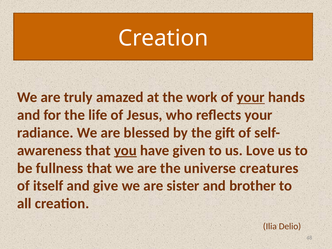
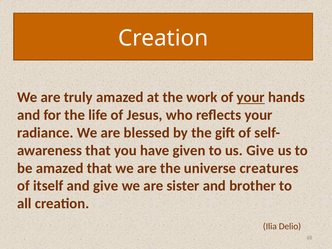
you underline: present -> none
us Love: Love -> Give
be fullness: fullness -> amazed
